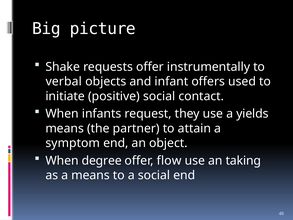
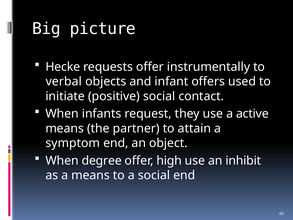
Shake: Shake -> Hecke
yields: yields -> active
flow: flow -> high
taking: taking -> inhibit
